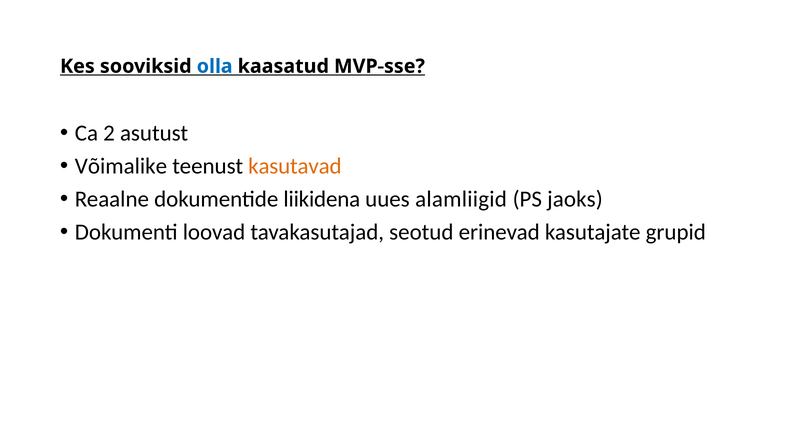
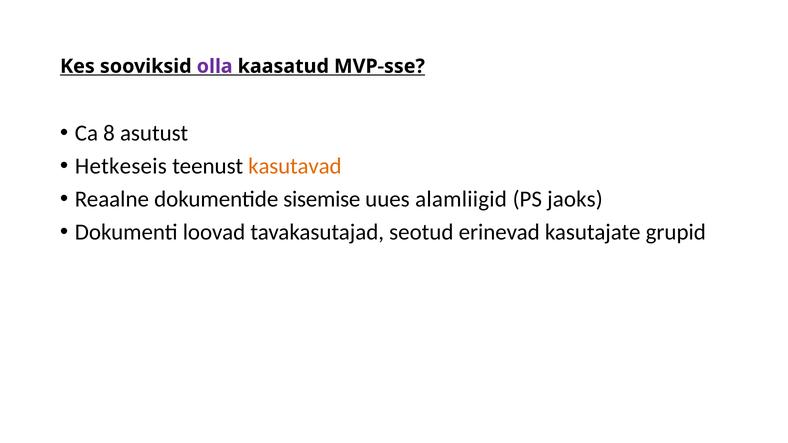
olla colour: blue -> purple
2: 2 -> 8
Võimalike: Võimalike -> Hetkeseis
liikidena: liikidena -> sisemise
